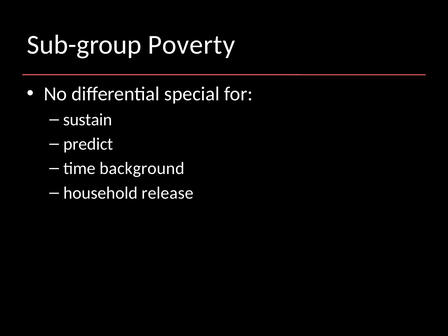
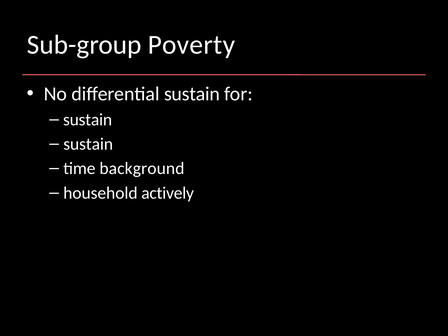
differential special: special -> sustain
predict at (88, 144): predict -> sustain
release: release -> actively
